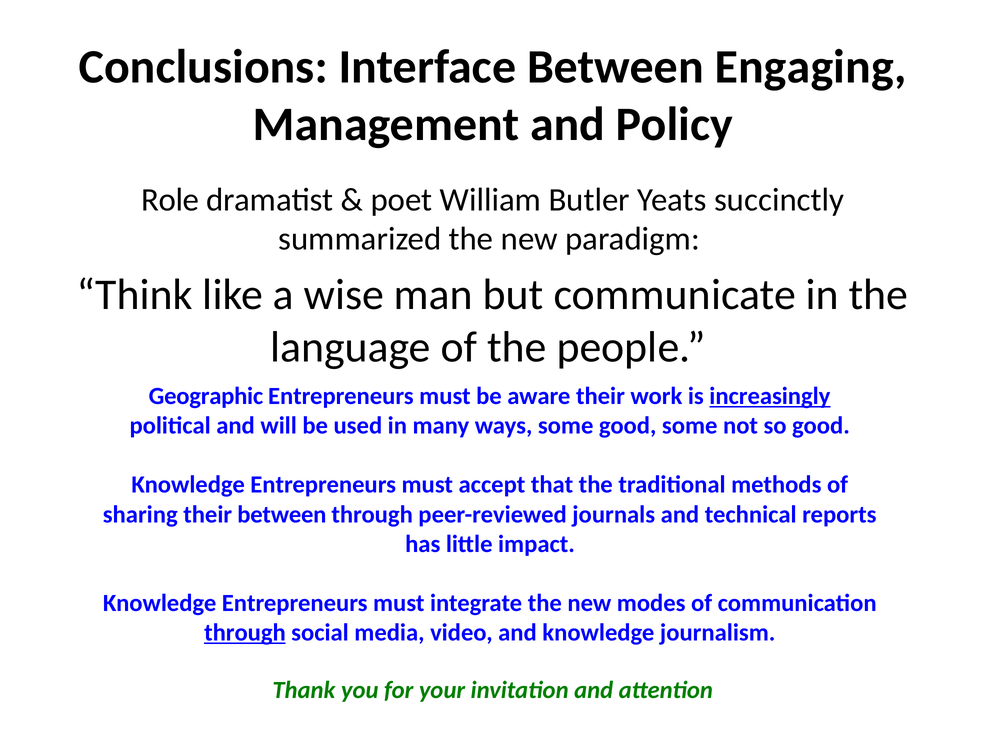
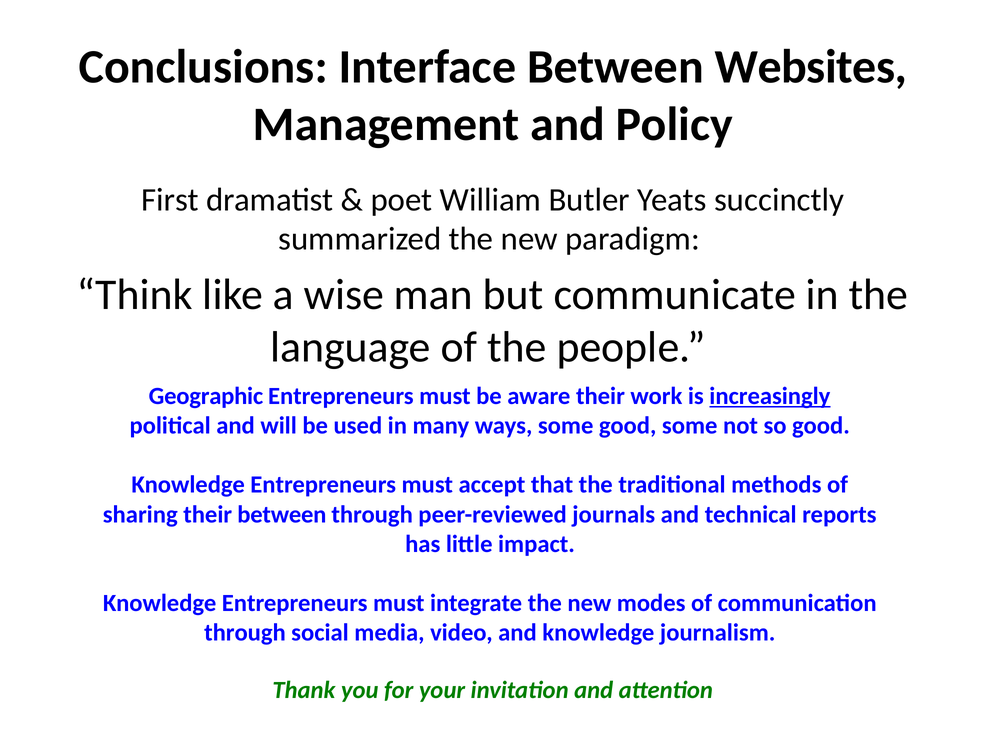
Engaging: Engaging -> Websites
Role: Role -> First
through at (245, 632) underline: present -> none
